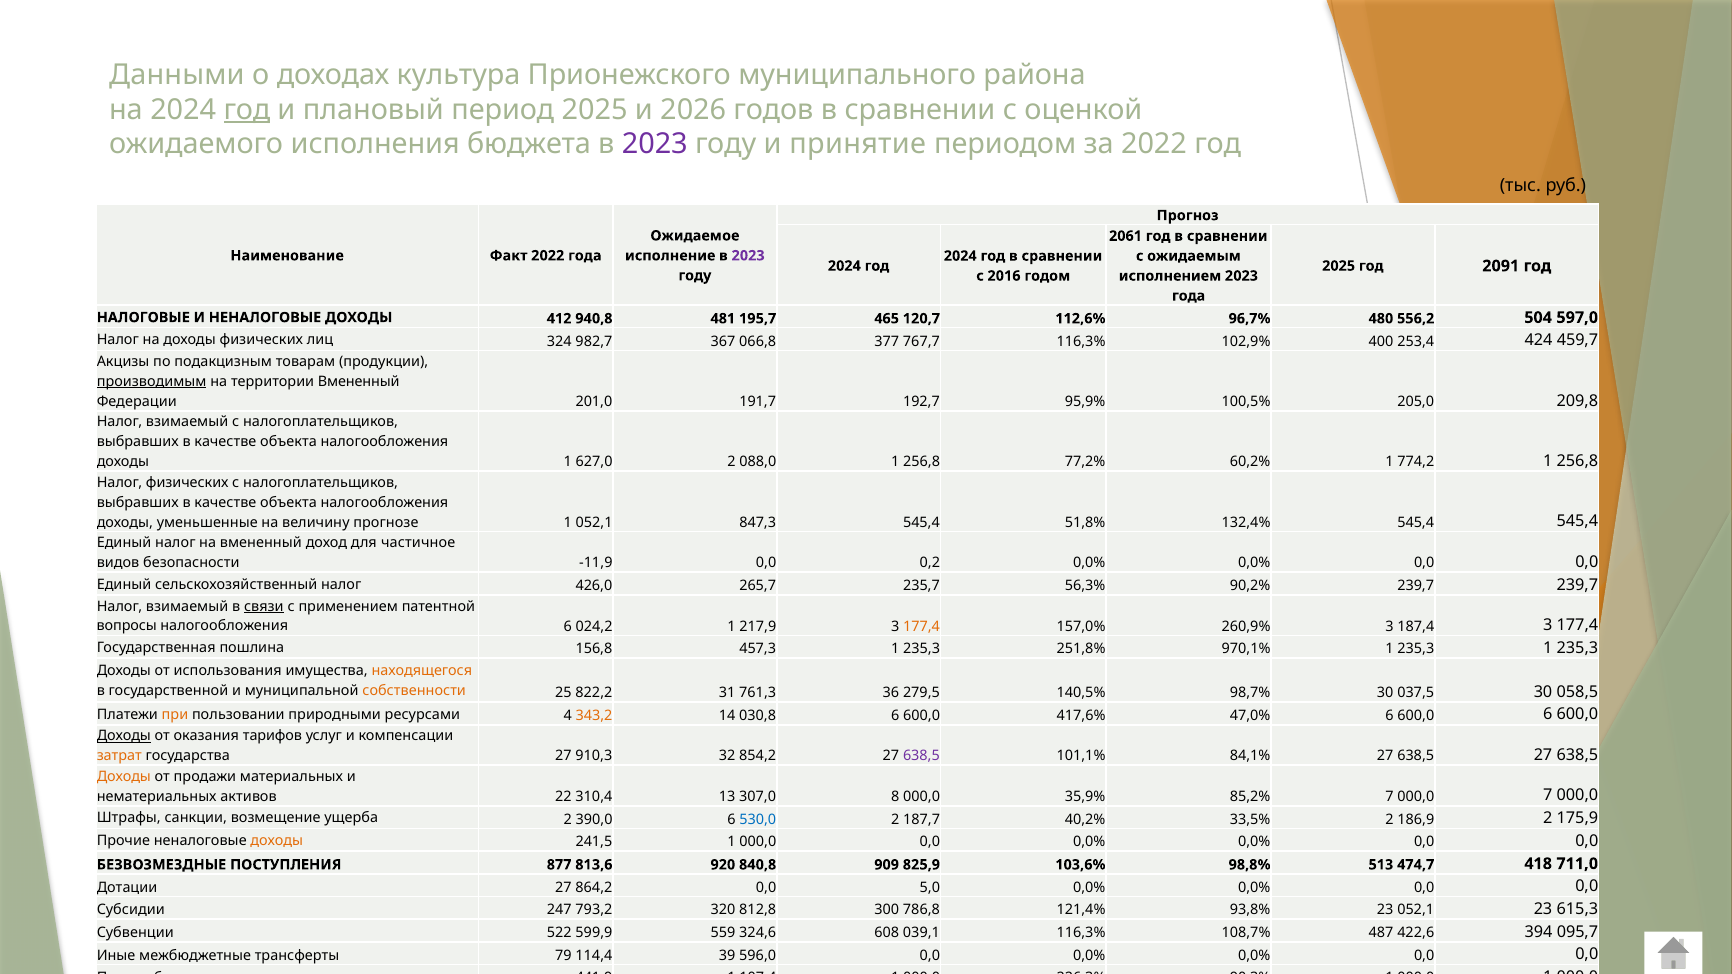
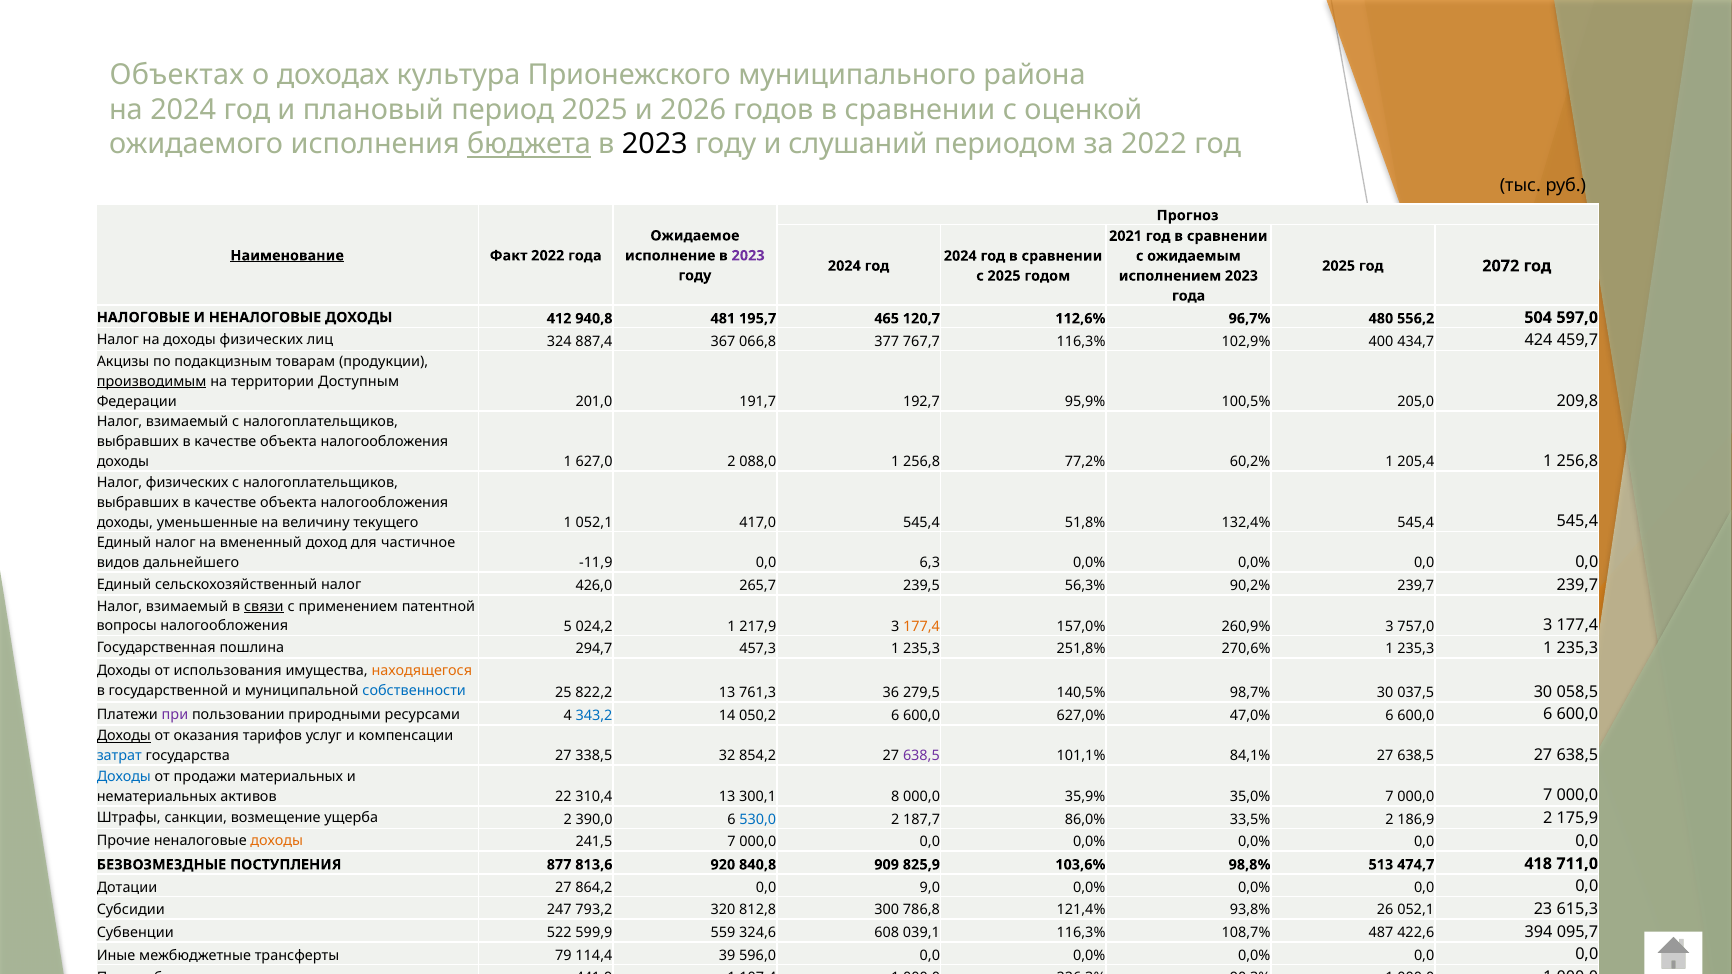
Данными: Данными -> Объектах
год at (247, 110) underline: present -> none
бюджета underline: none -> present
2023 at (655, 144) colour: purple -> black
принятие: принятие -> слушаний
2061: 2061 -> 2021
Наименование underline: none -> present
2091: 2091 -> 2072
с 2016: 2016 -> 2025
982,7: 982,7 -> 887,4
253,4: 253,4 -> 434,7
территории Вмененный: Вмененный -> Доступным
774,2: 774,2 -> 205,4
прогнозе: прогнозе -> текущего
847,3: 847,3 -> 417,0
безопасности: безопасности -> дальнейшего
0,2: 0,2 -> 6,3
235,7: 235,7 -> 239,5
налогообложения 6: 6 -> 5
187,4: 187,4 -> 757,0
156,8: 156,8 -> 294,7
970,1%: 970,1% -> 270,6%
собственности colour: orange -> blue
822,2 31: 31 -> 13
при colour: orange -> purple
343,2 colour: orange -> blue
030,8: 030,8 -> 050,2
417,6%: 417,6% -> 627,0%
затрат colour: orange -> blue
910,3: 910,3 -> 338,5
Доходы at (124, 777) colour: orange -> blue
307,0: 307,0 -> 300,1
85,2%: 85,2% -> 35,0%
40,2%: 40,2% -> 86,0%
241,5 1: 1 -> 7
5,0: 5,0 -> 9,0
93,8% 23: 23 -> 26
